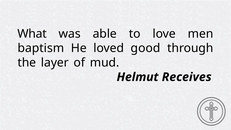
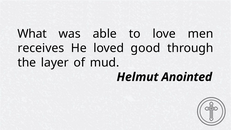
baptism: baptism -> receives
Receives: Receives -> Anointed
